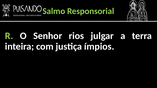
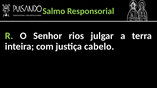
ímpios: ímpios -> cabelo
